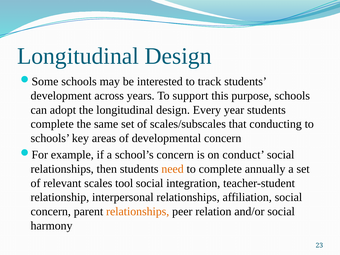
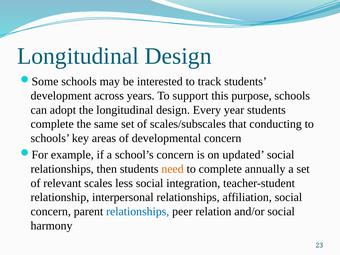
conduct: conduct -> updated
tool: tool -> less
relationships at (138, 211) colour: orange -> blue
